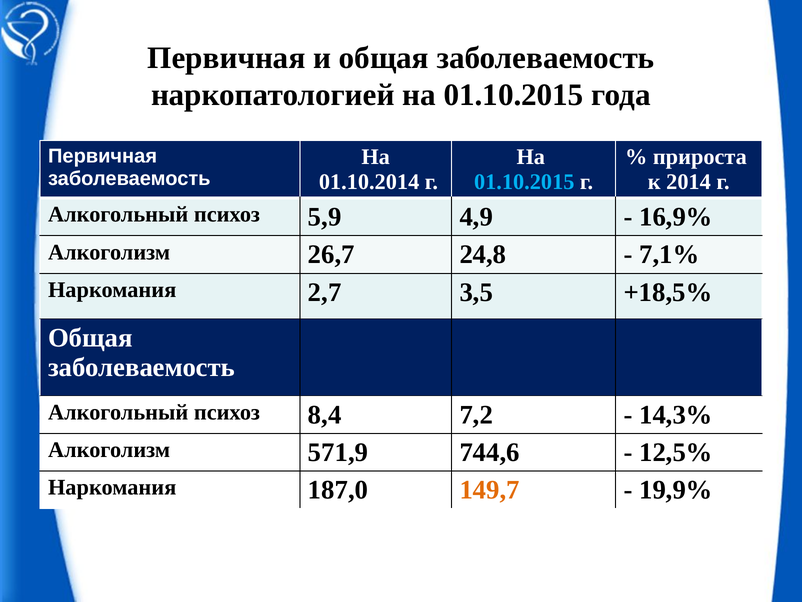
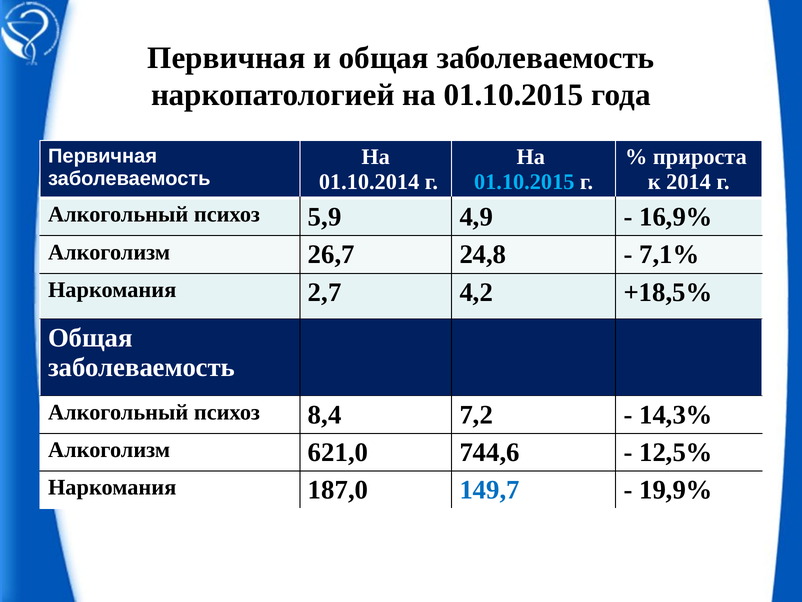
3,5: 3,5 -> 4,2
571,9: 571,9 -> 621,0
149,7 colour: orange -> blue
